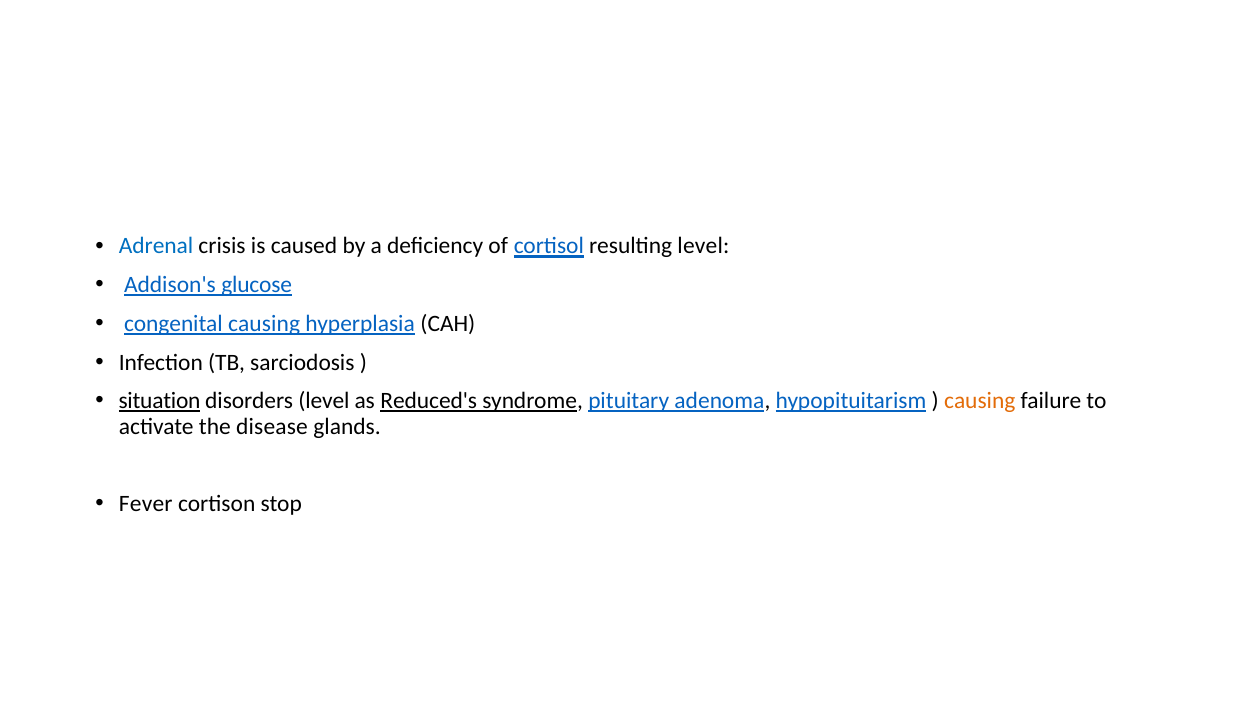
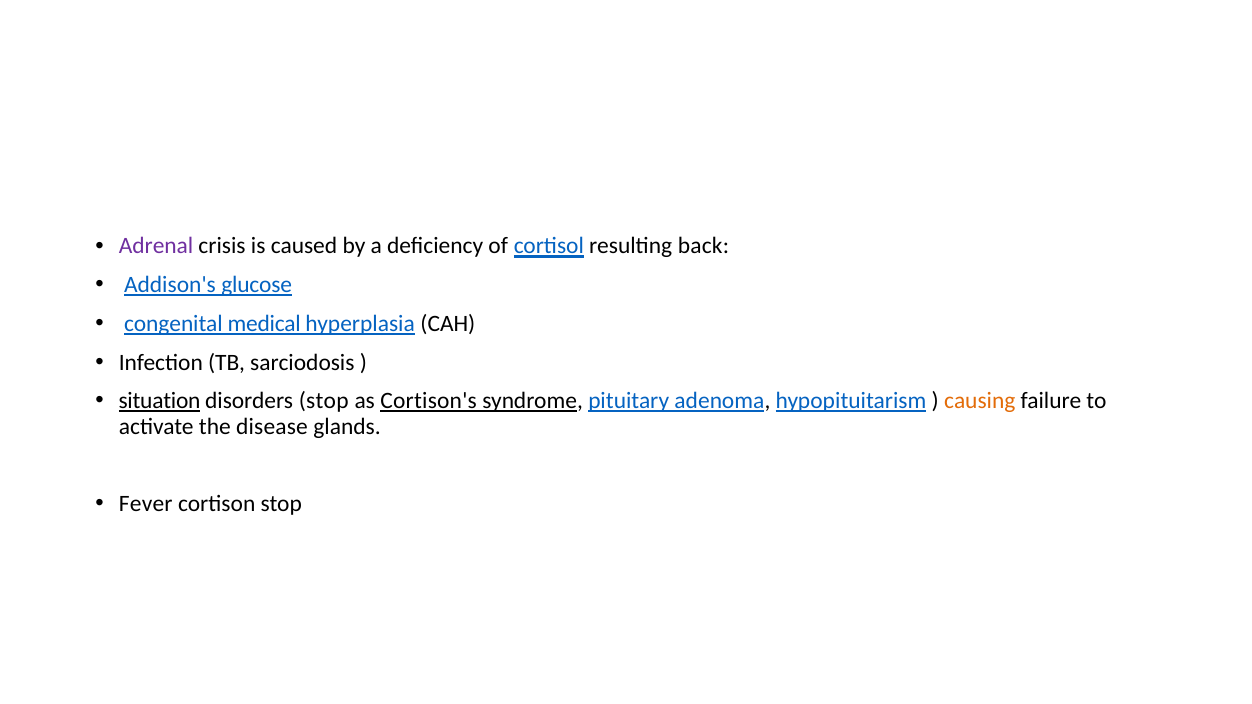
Adrenal colour: blue -> purple
resulting level: level -> back
congenital causing: causing -> medical
disorders level: level -> stop
Reduced's: Reduced's -> Cortison's
